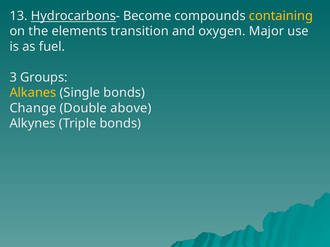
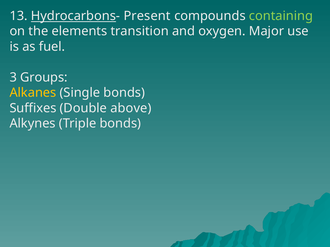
Become: Become -> Present
containing colour: yellow -> light green
Change: Change -> Suffixes
